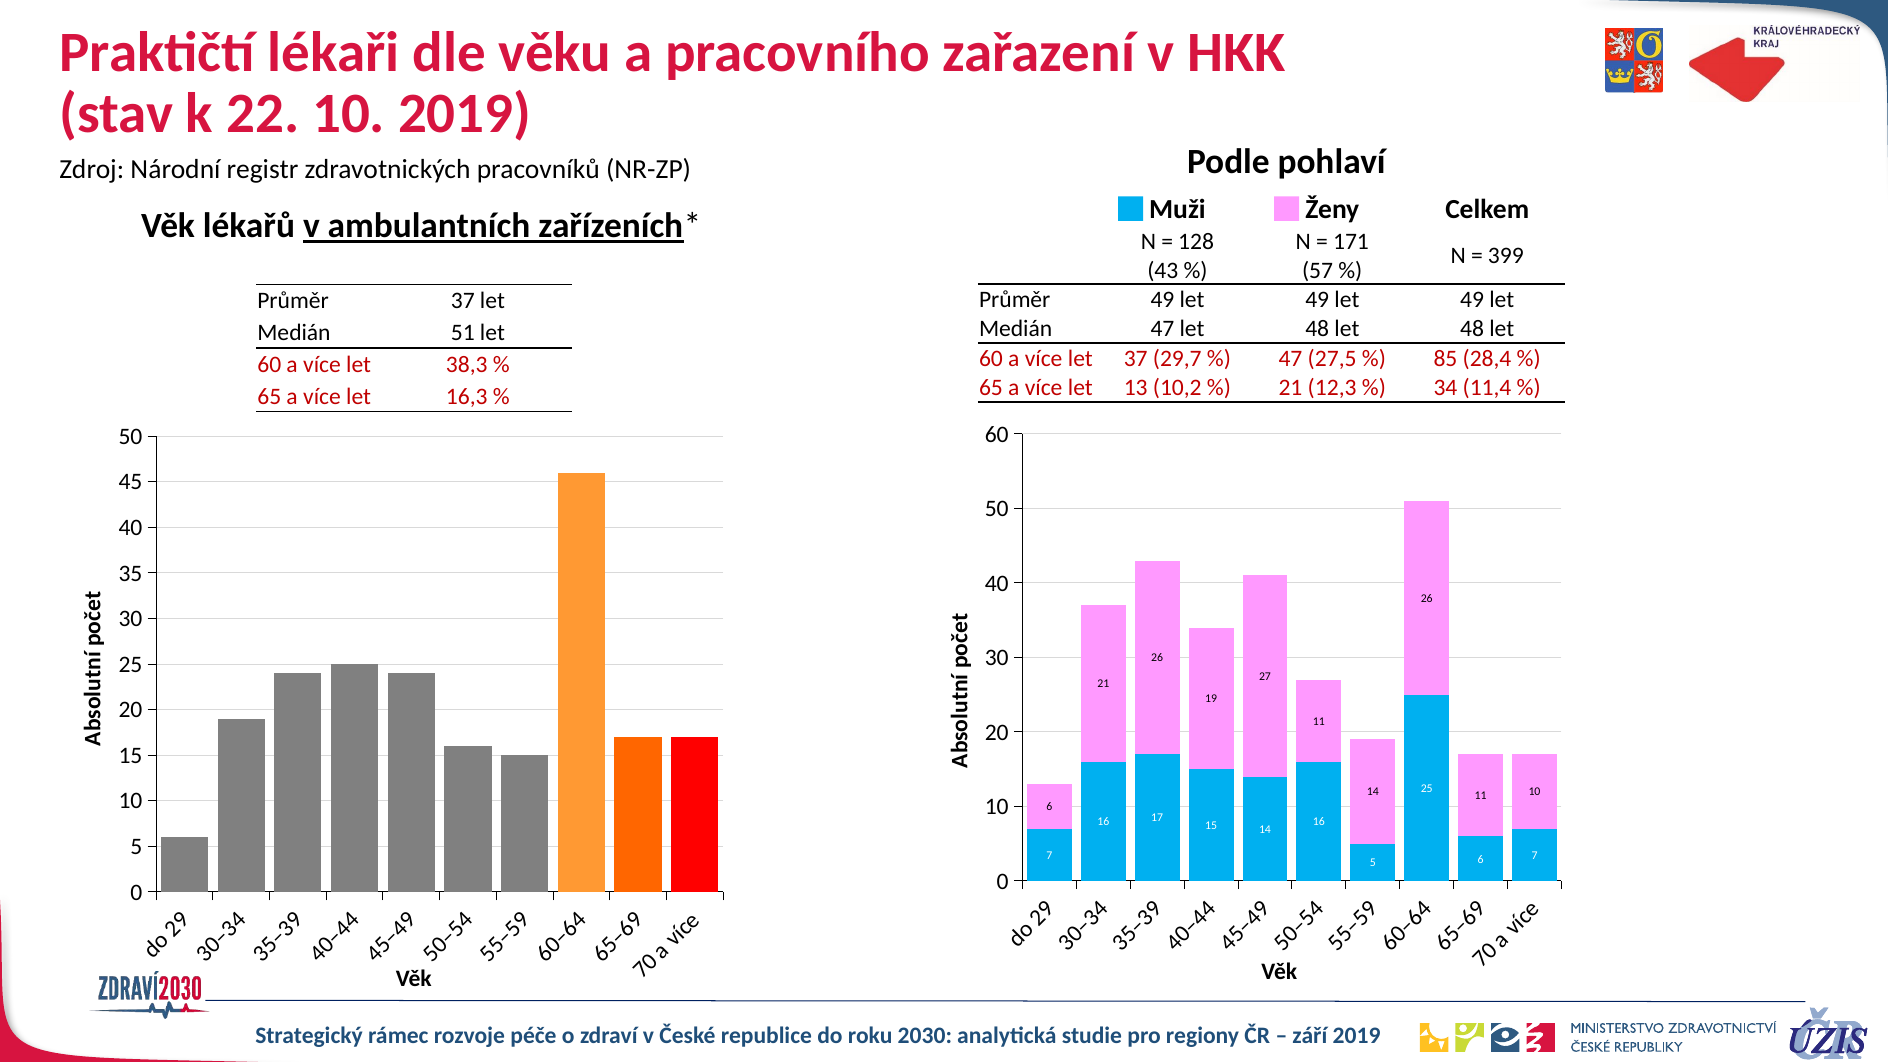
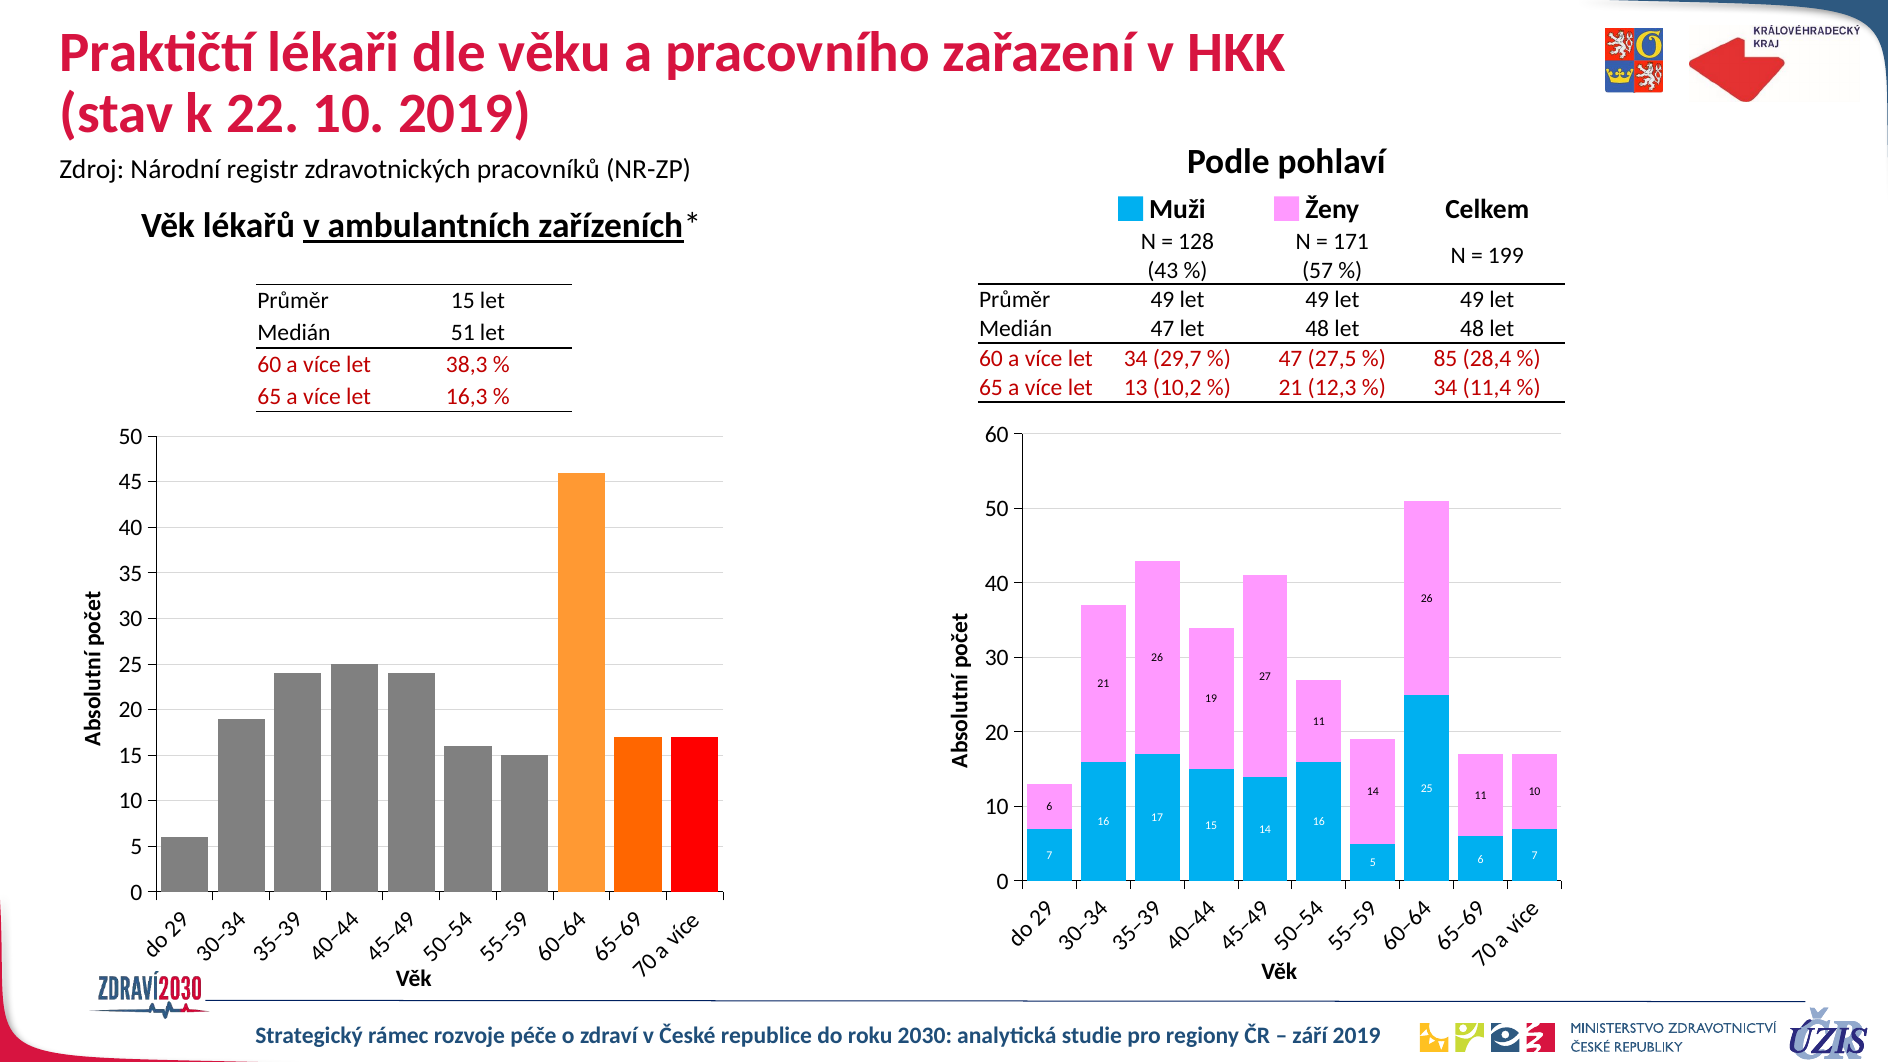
399: 399 -> 199
Průměr 37: 37 -> 15
let 37: 37 -> 34
